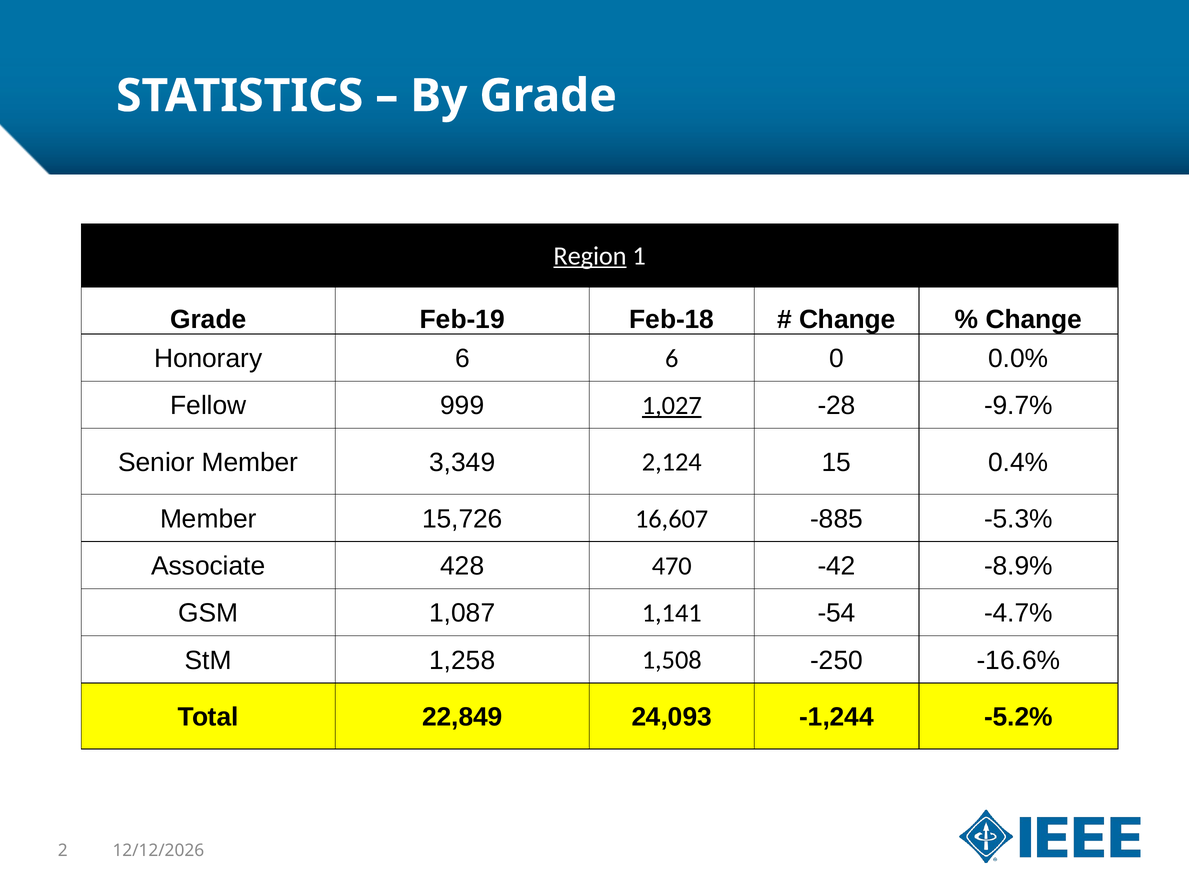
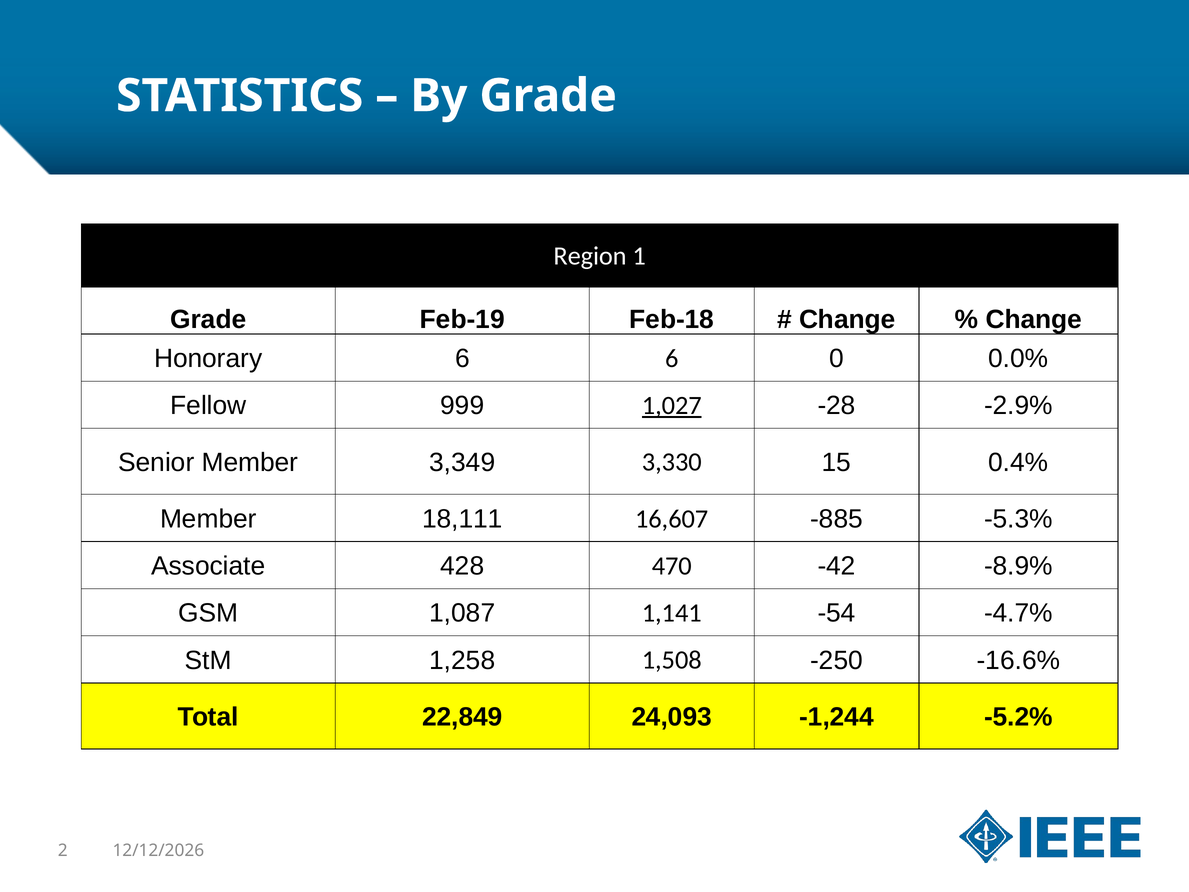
Region underline: present -> none
-9.7%: -9.7% -> -2.9%
2,124: 2,124 -> 3,330
15,726: 15,726 -> 18,111
